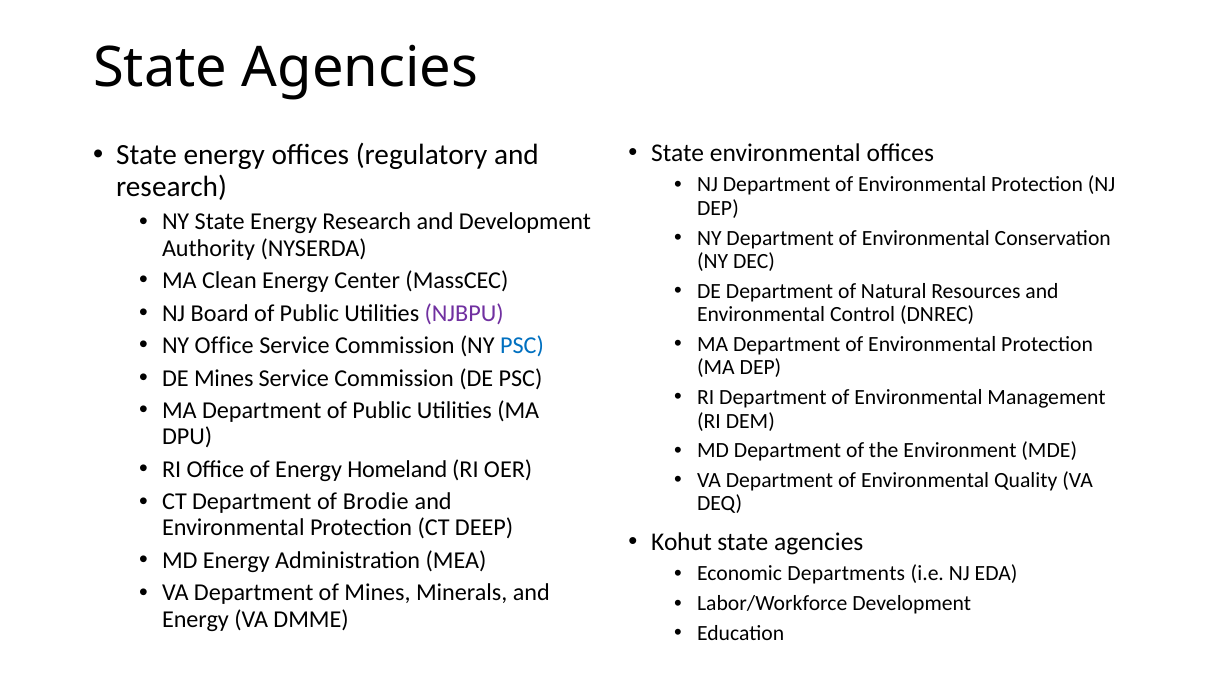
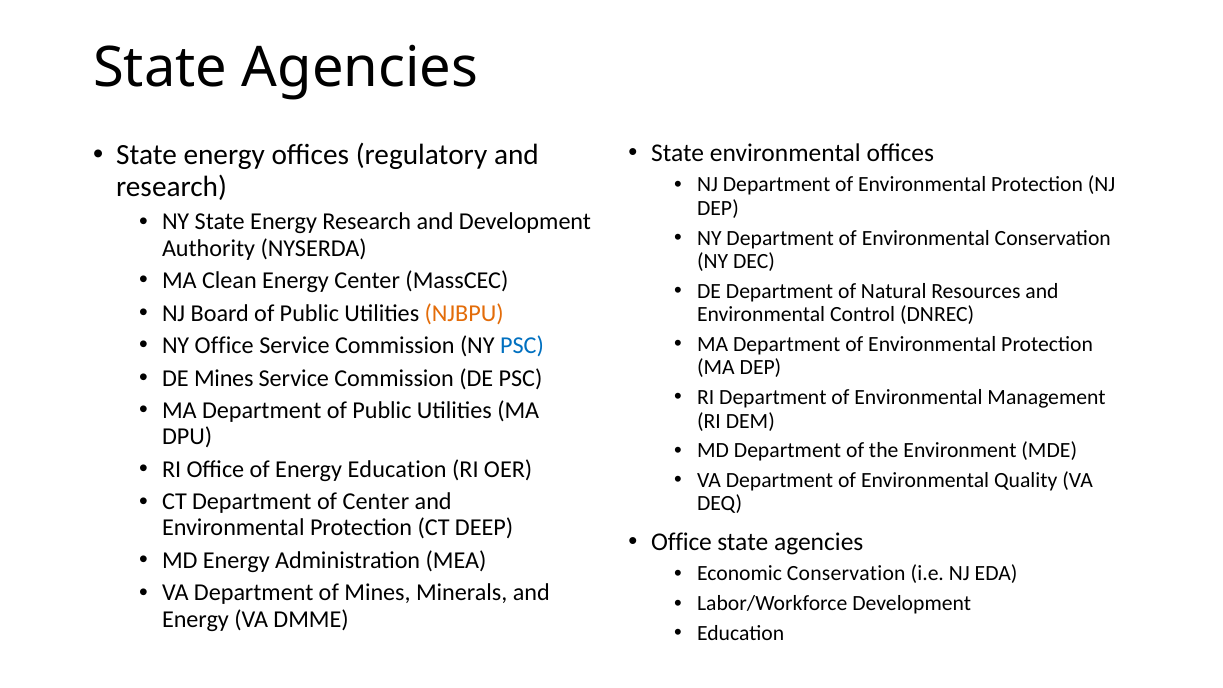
NJBPU colour: purple -> orange
Energy Homeland: Homeland -> Education
of Brodie: Brodie -> Center
Kohut at (682, 542): Kohut -> Office
Economic Departments: Departments -> Conservation
